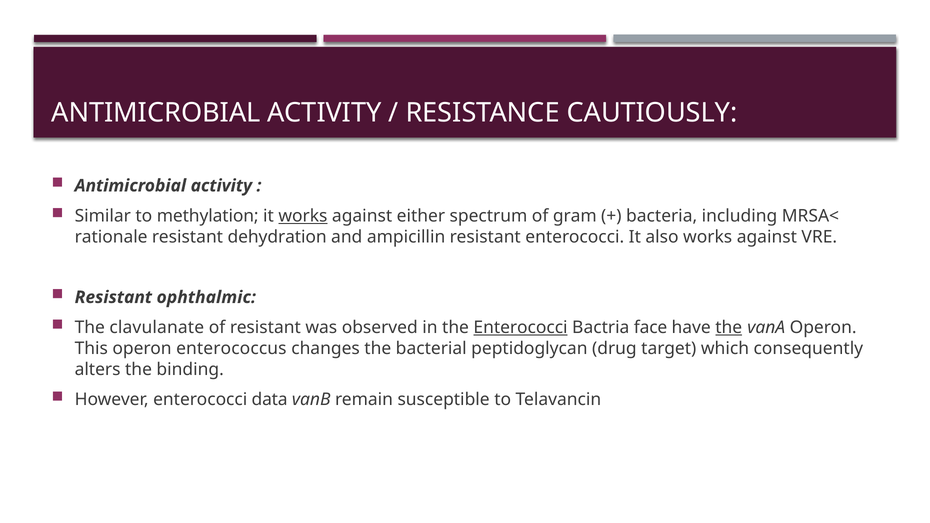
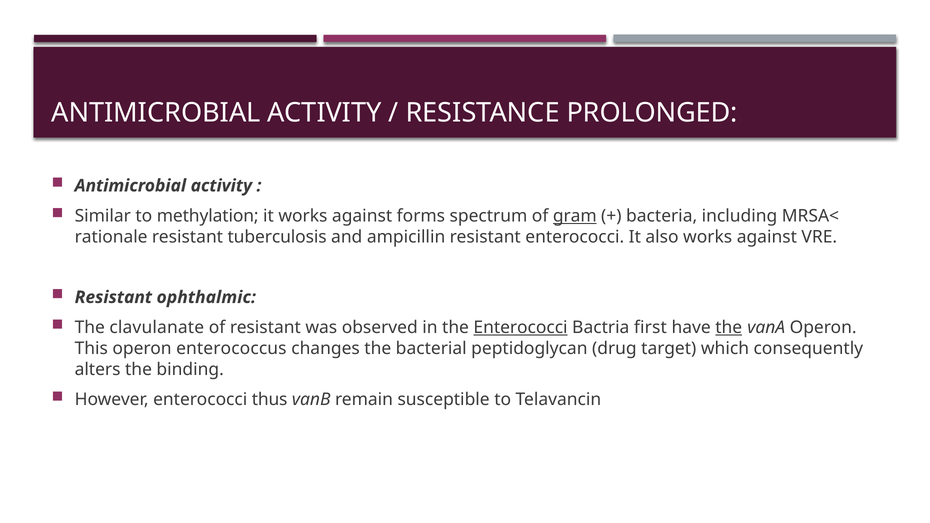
CAUTIOUSLY: CAUTIOUSLY -> PROLONGED
works at (303, 216) underline: present -> none
either: either -> forms
gram underline: none -> present
dehydration: dehydration -> tuberculosis
face: face -> first
data: data -> thus
